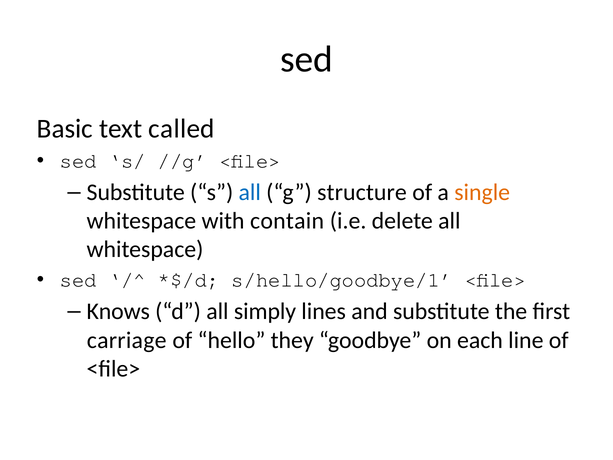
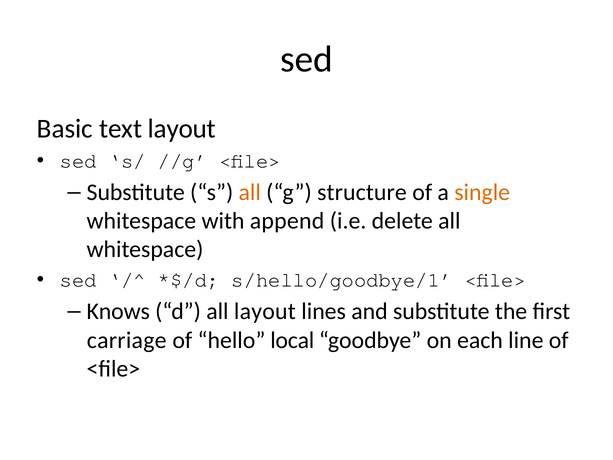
text called: called -> layout
all at (250, 192) colour: blue -> orange
contain: contain -> append
all simply: simply -> layout
they: they -> local
